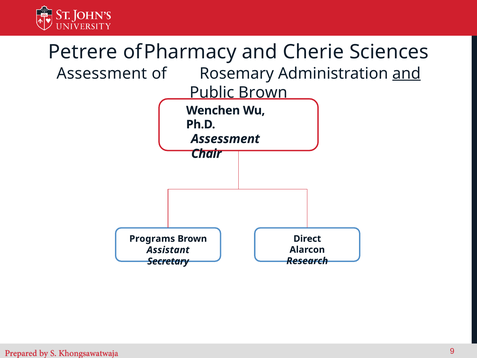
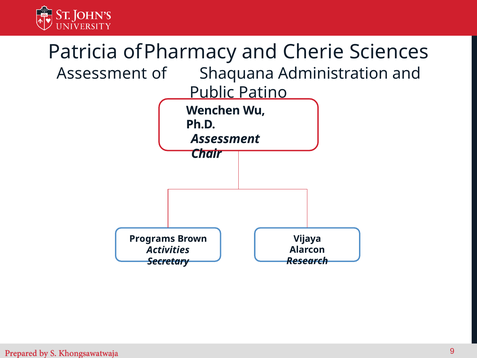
Petrere: Petrere -> Patricia
Rosemary: Rosemary -> Shaquana
and at (406, 73) underline: present -> none
Public Brown: Brown -> Patino
Direct: Direct -> Vijaya
Assistant: Assistant -> Activities
